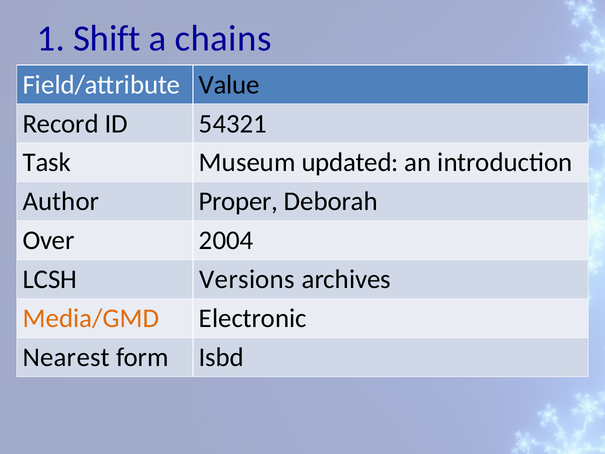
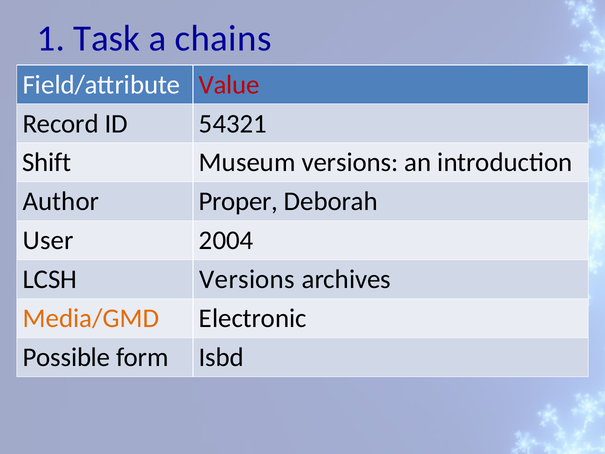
Shift: Shift -> Task
Value colour: black -> red
Task: Task -> Shift
Museum updated: updated -> versions
Over: Over -> User
Nearest: Nearest -> Possible
